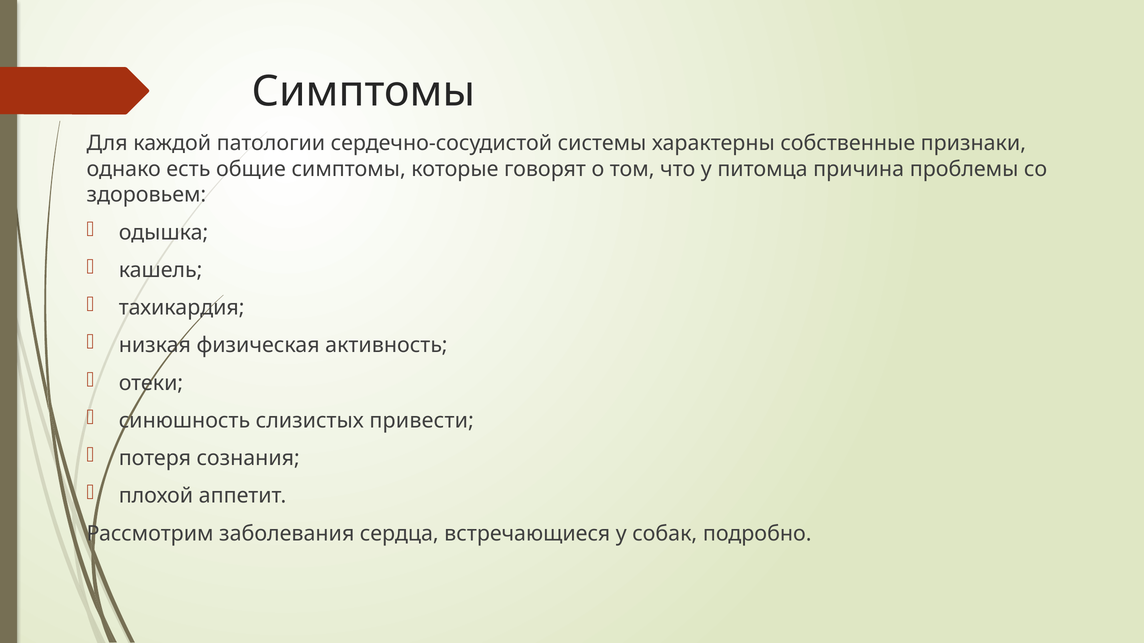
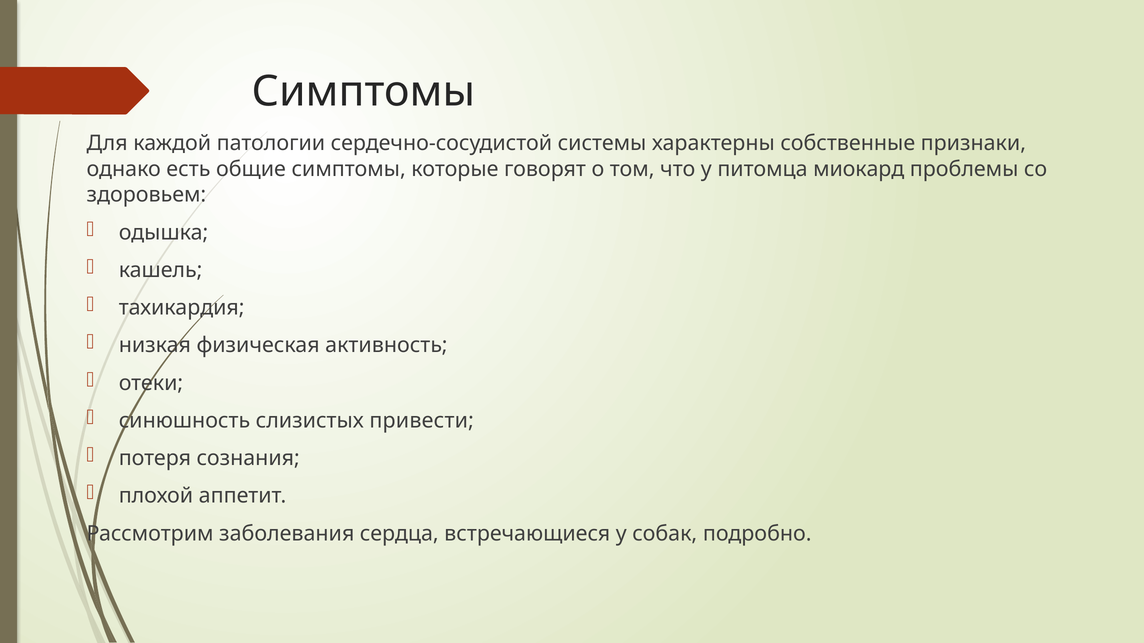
причина: причина -> миокард
